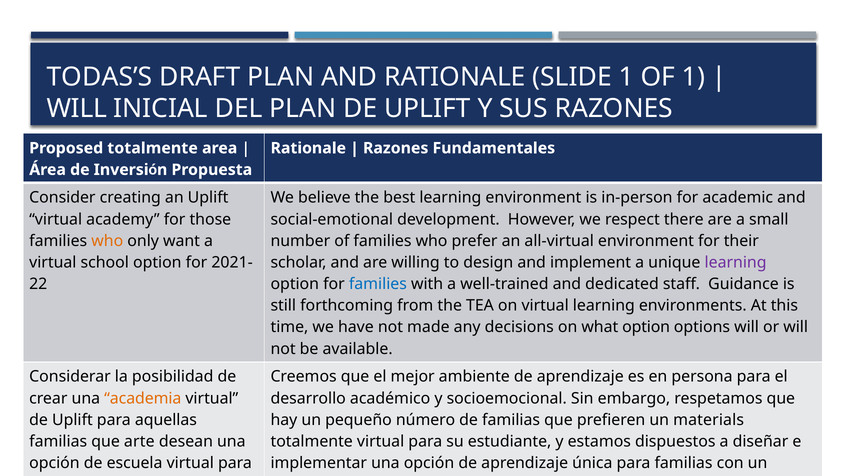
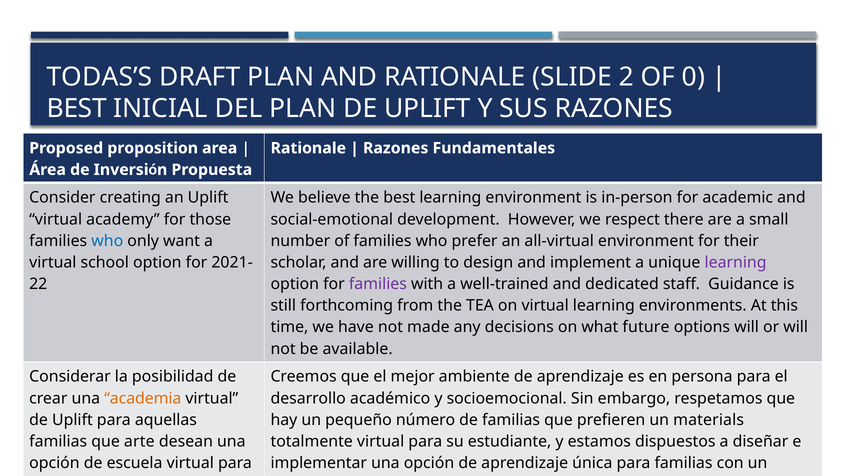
SLIDE 1: 1 -> 2
OF 1: 1 -> 0
WILL at (77, 109): WILL -> BEST
Proposed totalmente: totalmente -> proposition
who at (107, 241) colour: orange -> blue
families at (378, 284) colour: blue -> purple
what option: option -> future
